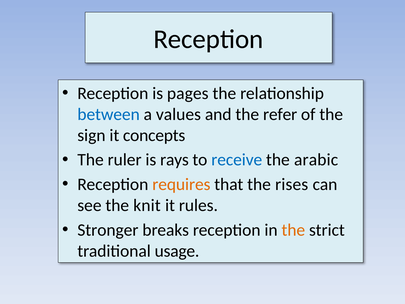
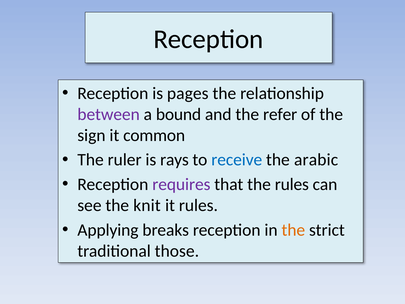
between colour: blue -> purple
values: values -> bound
concepts: concepts -> common
requires colour: orange -> purple
the rises: rises -> rules
Stronger: Stronger -> Applying
usage: usage -> those
